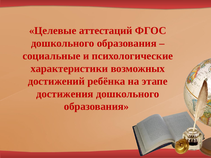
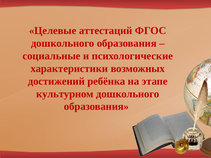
достижения: достижения -> культурном
